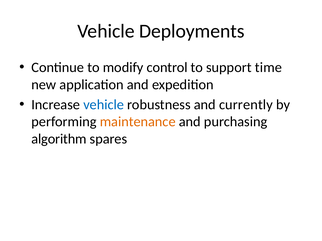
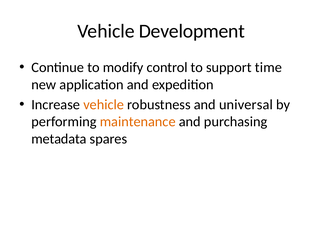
Deployments: Deployments -> Development
vehicle at (104, 105) colour: blue -> orange
currently: currently -> universal
algorithm: algorithm -> metadata
